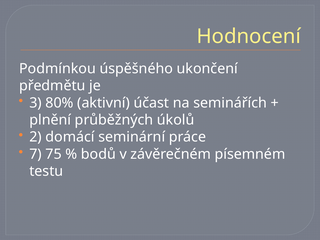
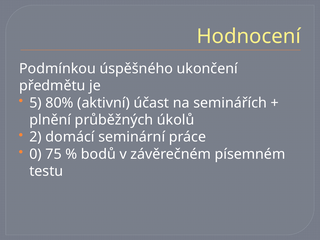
3: 3 -> 5
7: 7 -> 0
